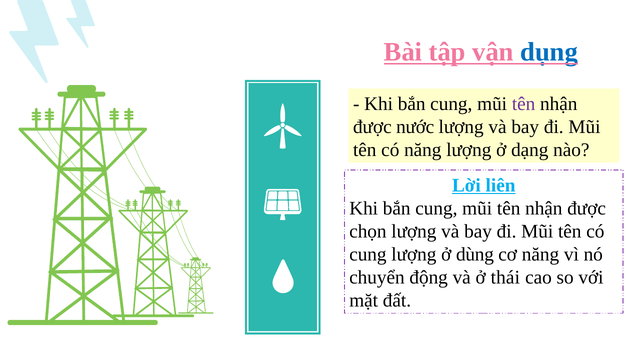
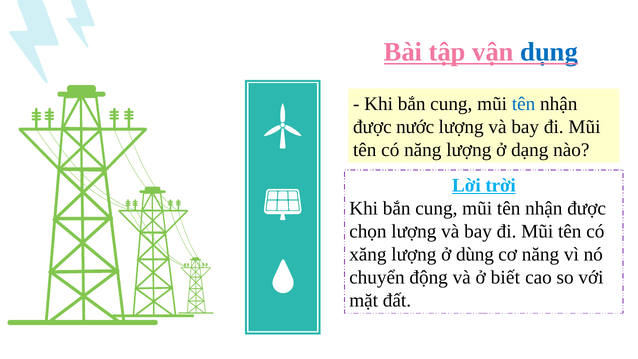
tên at (524, 104) colour: purple -> blue
liên: liên -> trời
cung at (368, 254): cung -> xăng
thái: thái -> biết
